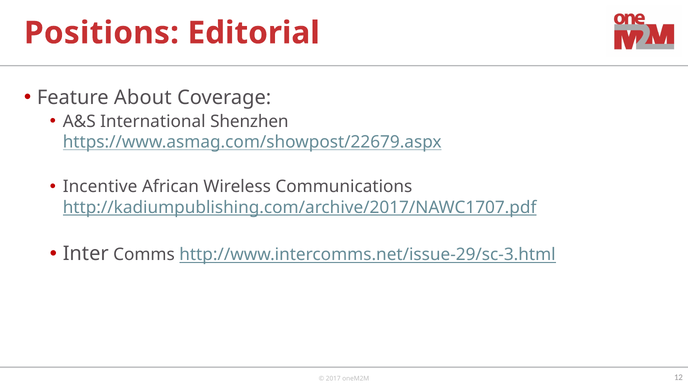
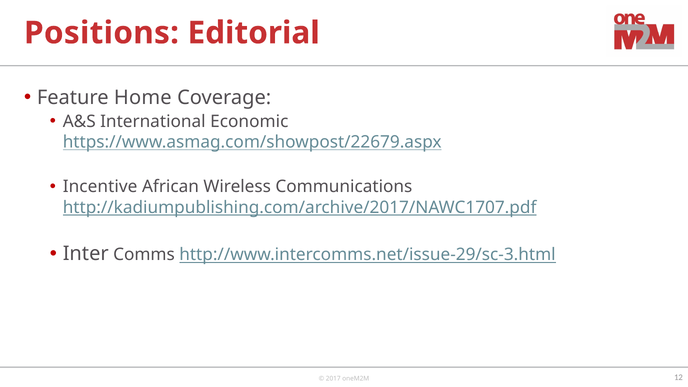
About: About -> Home
Shenzhen: Shenzhen -> Economic
